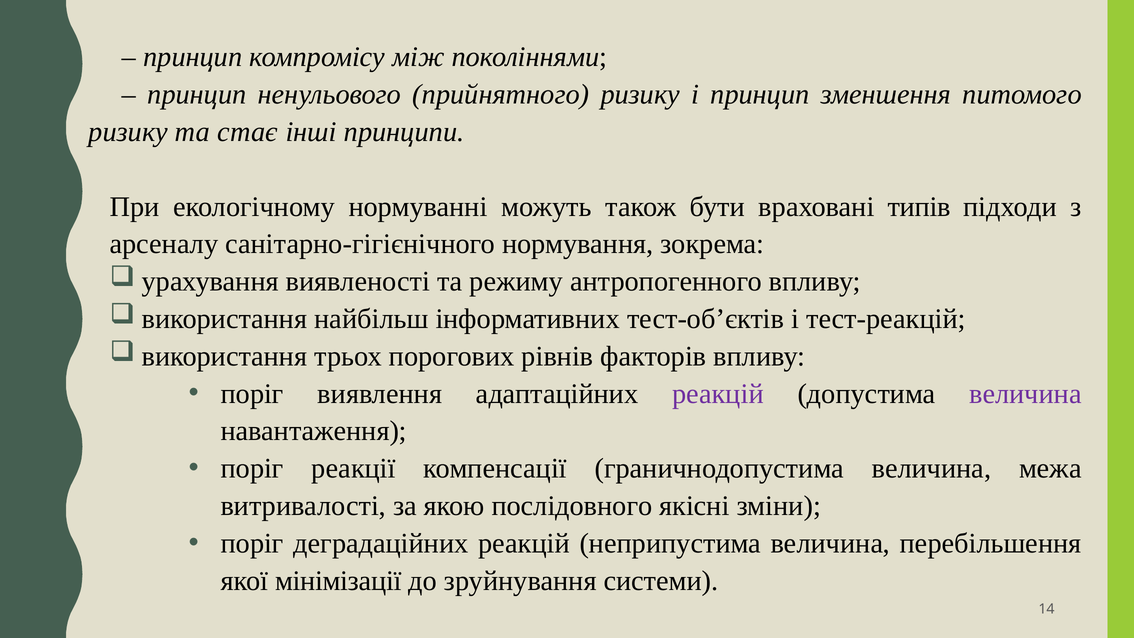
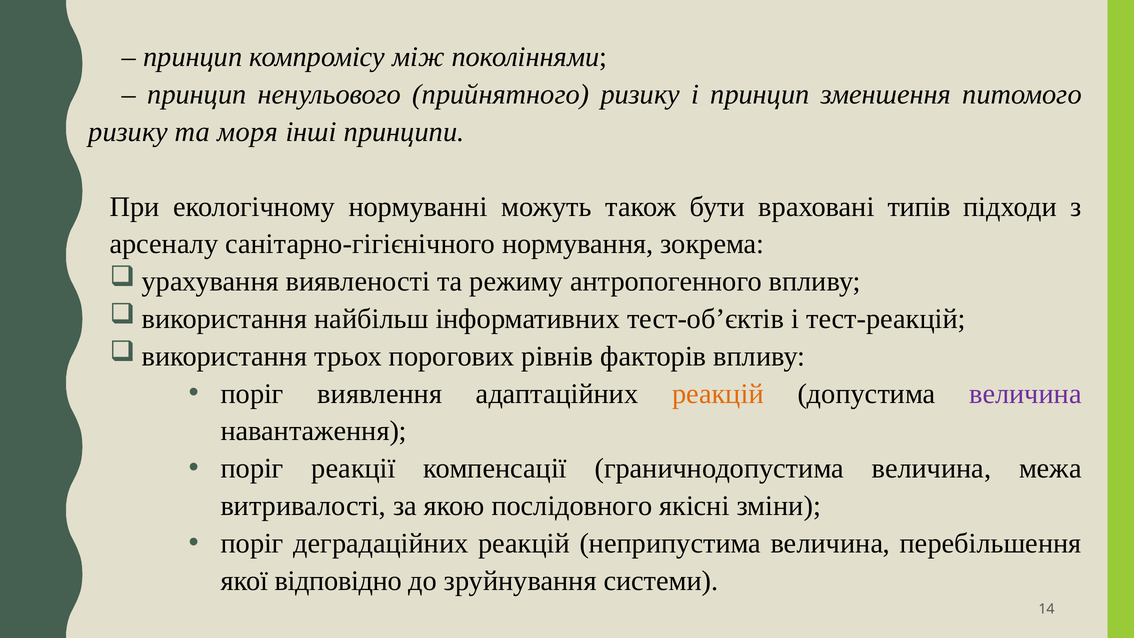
стає: стає -> моря
реакцій at (718, 394) colour: purple -> orange
мінімізації: мінімізації -> відповідно
